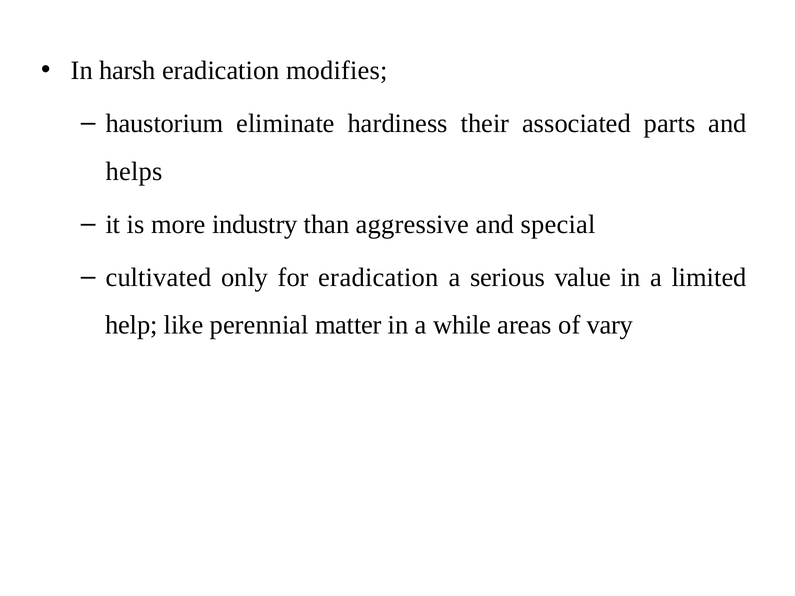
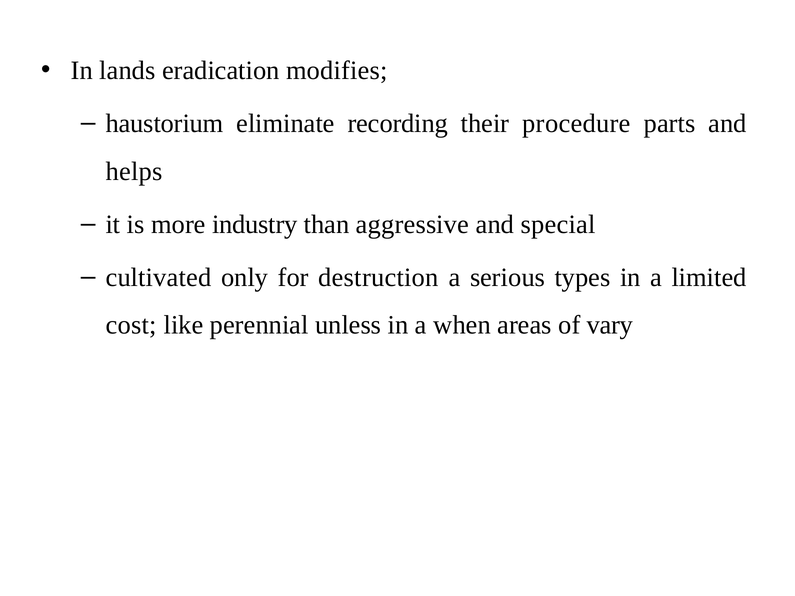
harsh: harsh -> lands
hardiness: hardiness -> recording
associated: associated -> procedure
for eradication: eradication -> destruction
value: value -> types
help: help -> cost
matter: matter -> unless
while: while -> when
